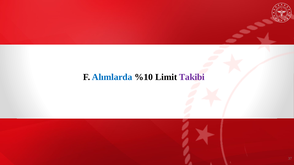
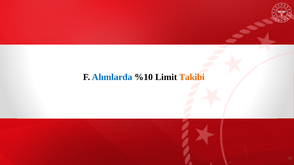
Takibi colour: purple -> orange
